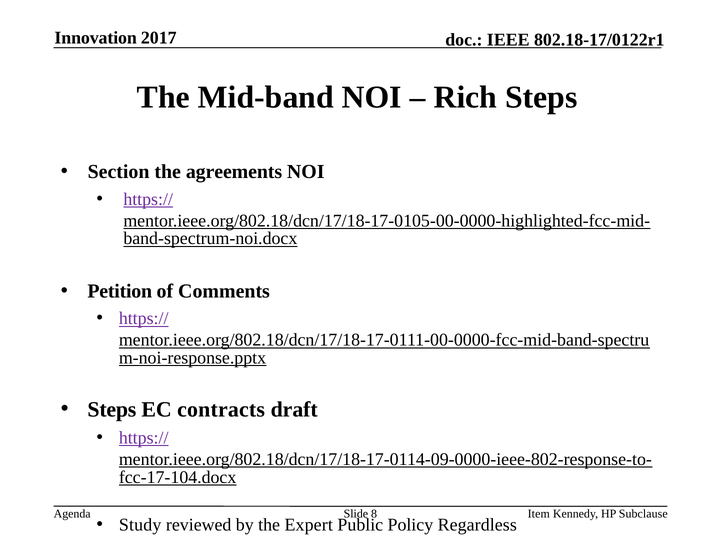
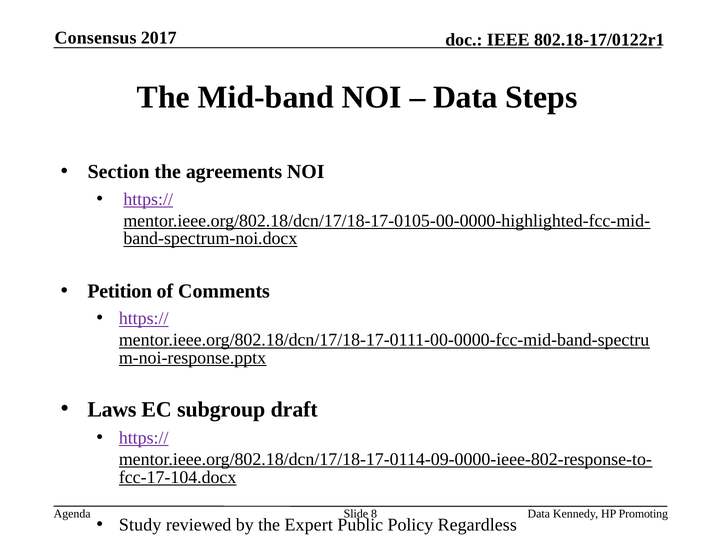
Innovation: Innovation -> Consensus
Rich at (465, 97): Rich -> Data
Steps at (112, 410): Steps -> Laws
contracts: contracts -> subgroup
Item at (539, 514): Item -> Data
Subclause: Subclause -> Promoting
